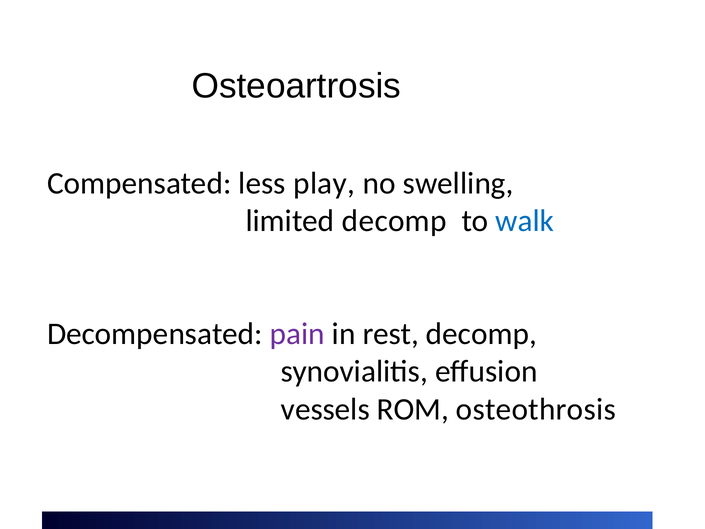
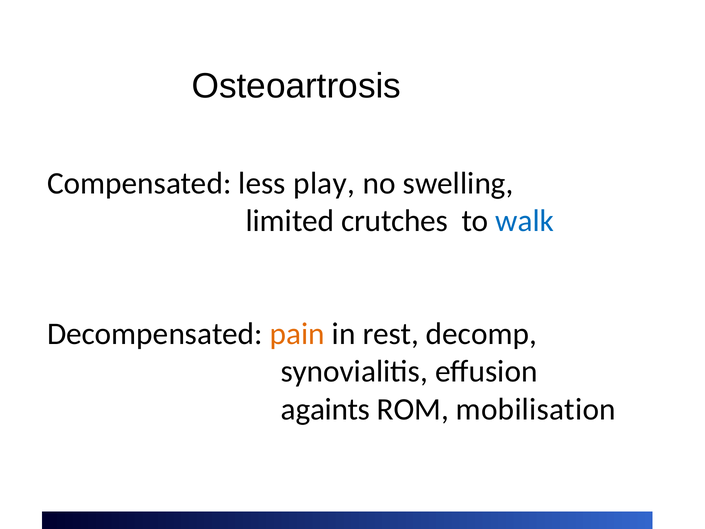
limited decomp: decomp -> crutches
pain colour: purple -> orange
vessels: vessels -> againts
osteothrosis: osteothrosis -> mobilisation
